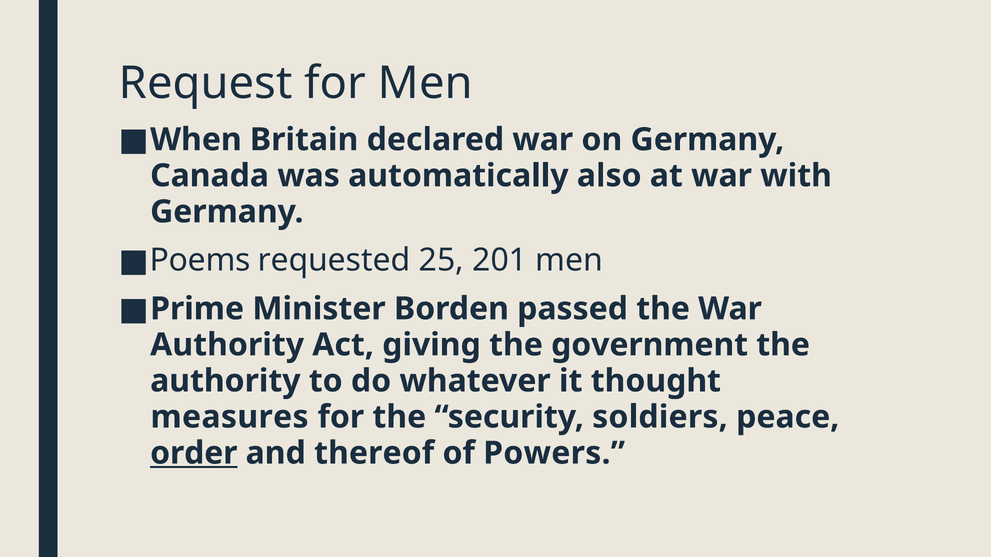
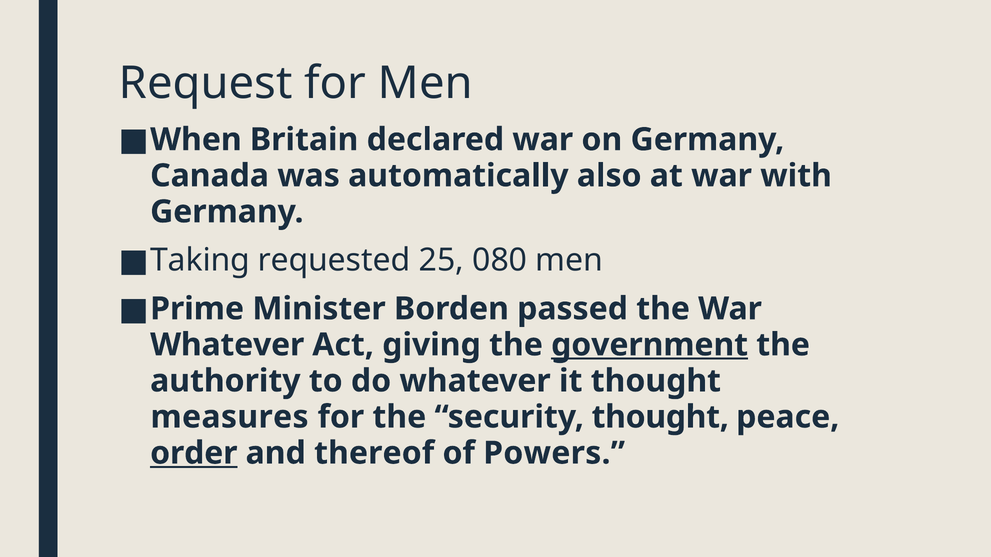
Poems: Poems -> Taking
201: 201 -> 080
Authority at (227, 345): Authority -> Whatever
government underline: none -> present
security soldiers: soldiers -> thought
